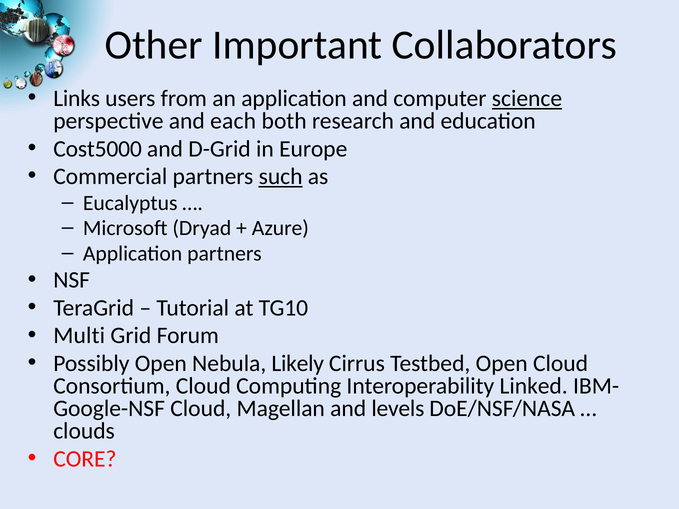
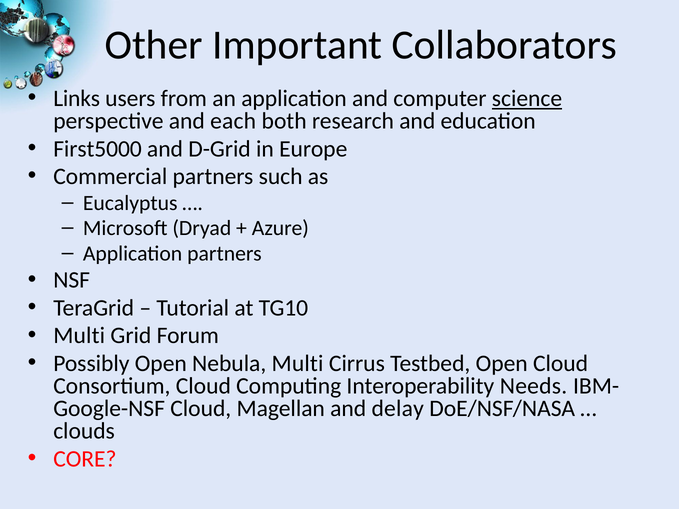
Cost5000: Cost5000 -> First5000
such underline: present -> none
Nebula Likely: Likely -> Multi
Linked: Linked -> Needs
levels: levels -> delay
